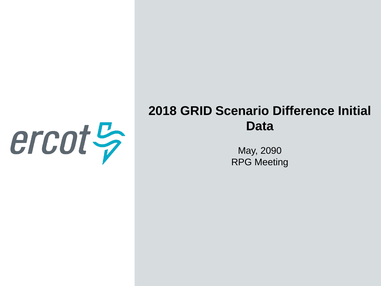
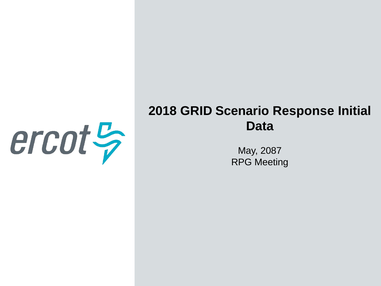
Difference: Difference -> Response
2090: 2090 -> 2087
